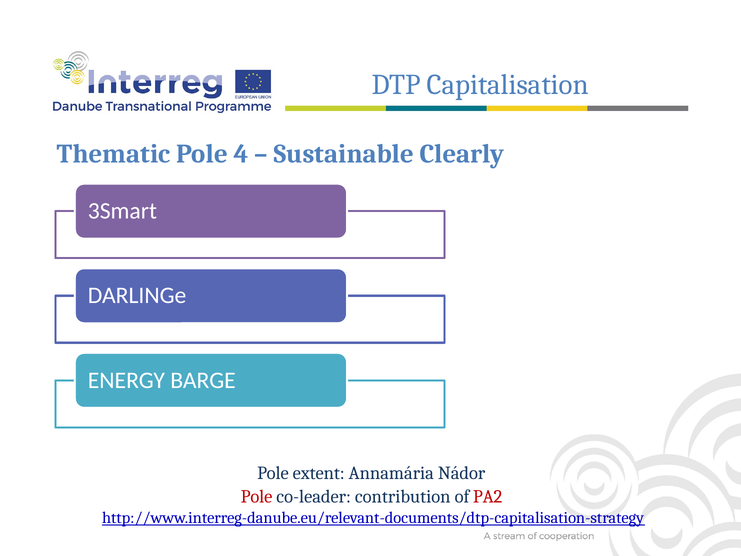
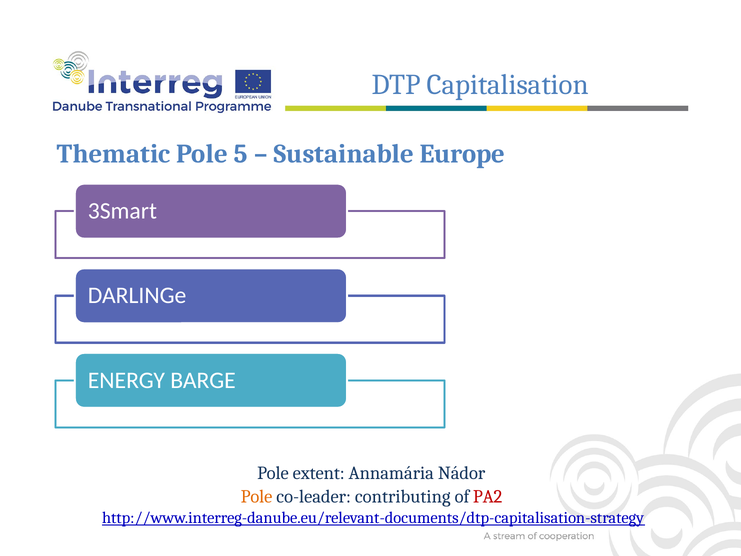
4: 4 -> 5
Clearly: Clearly -> Europe
Pole at (257, 496) colour: red -> orange
contribution: contribution -> contributing
